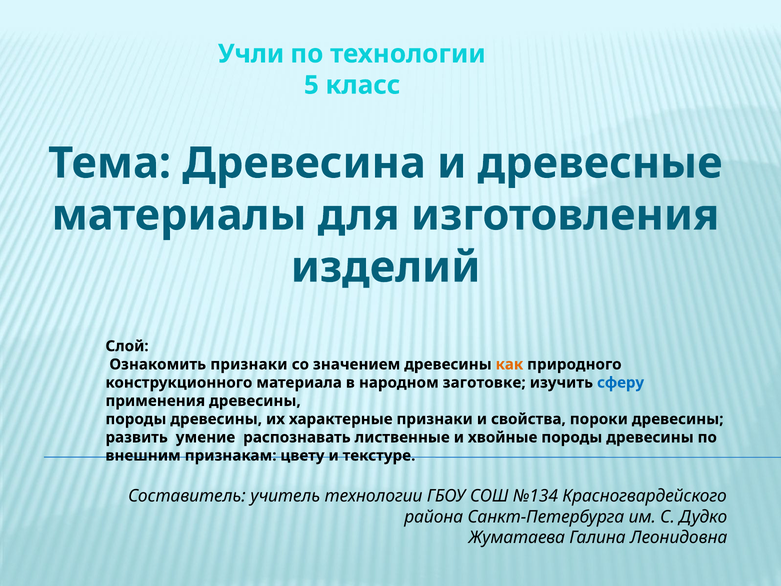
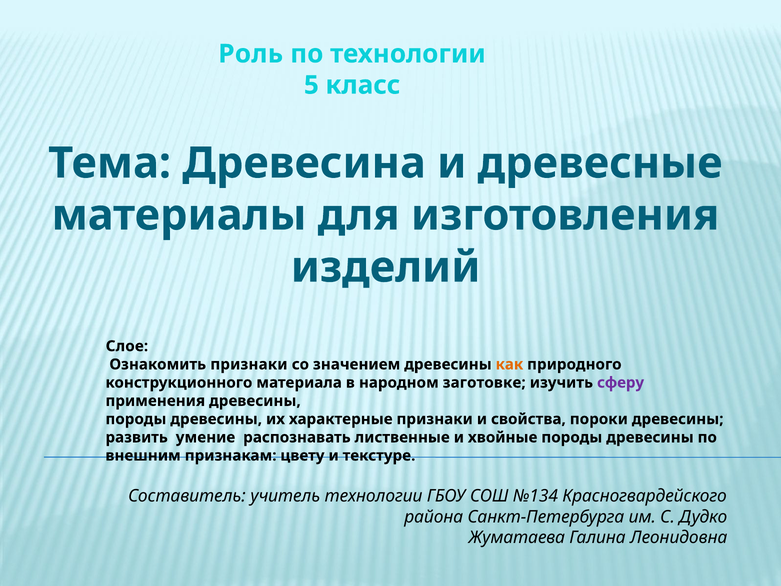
Учли: Учли -> Роль
Слой: Слой -> Слое
сферу colour: blue -> purple
